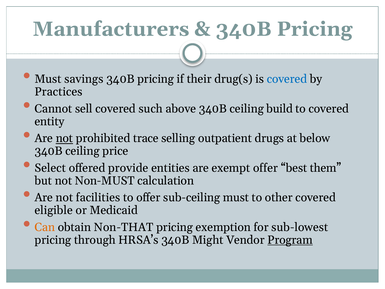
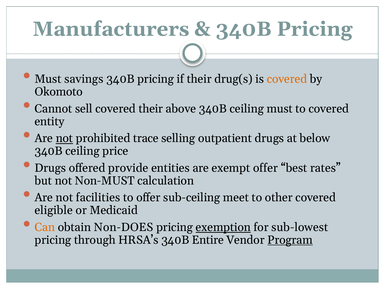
covered at (287, 79) colour: blue -> orange
Practices: Practices -> Okomoto
covered such: such -> their
ceiling build: build -> must
Select at (50, 168): Select -> Drugs
them: them -> rates
sub-ceiling must: must -> meet
Non-THAT: Non-THAT -> Non-DOES
exemption underline: none -> present
Might: Might -> Entire
